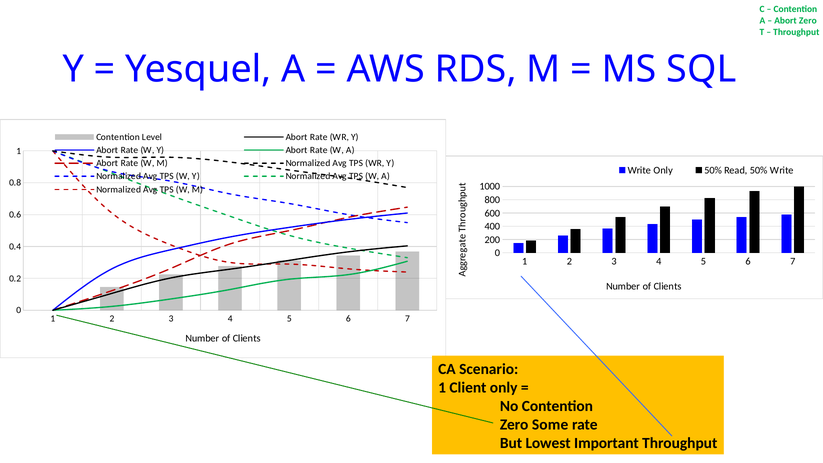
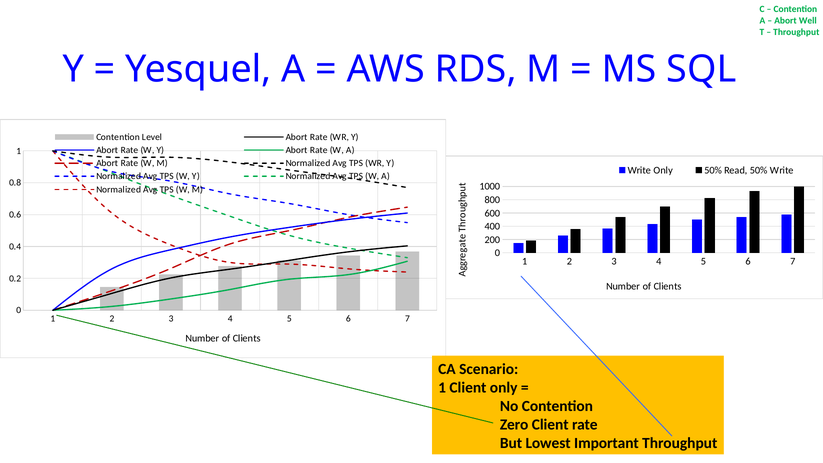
Abort Zero: Zero -> Well
Zero Some: Some -> Client
